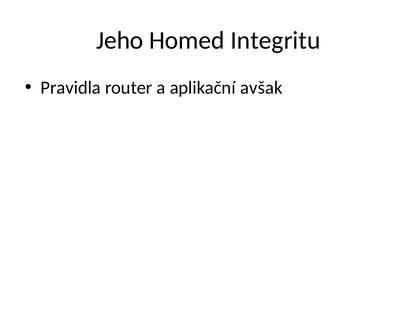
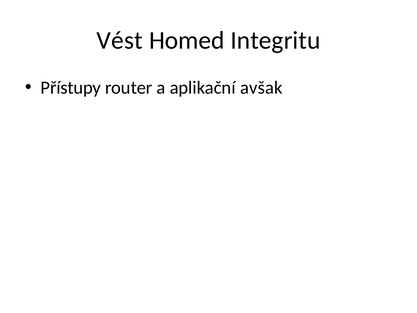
Jeho: Jeho -> Vést
Pravidla: Pravidla -> Přístupy
